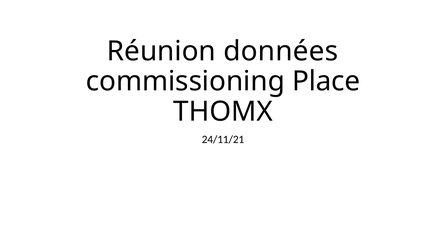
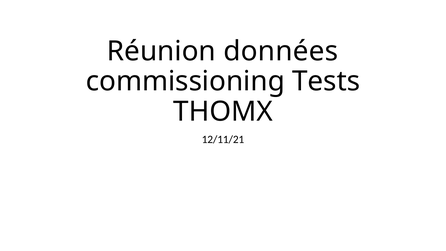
Place: Place -> Tests
24/11/21: 24/11/21 -> 12/11/21
